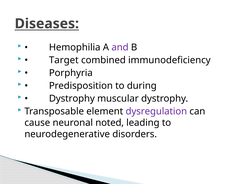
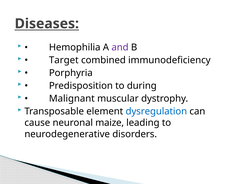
Dystrophy at (72, 98): Dystrophy -> Malignant
dysregulation colour: purple -> blue
noted: noted -> maize
